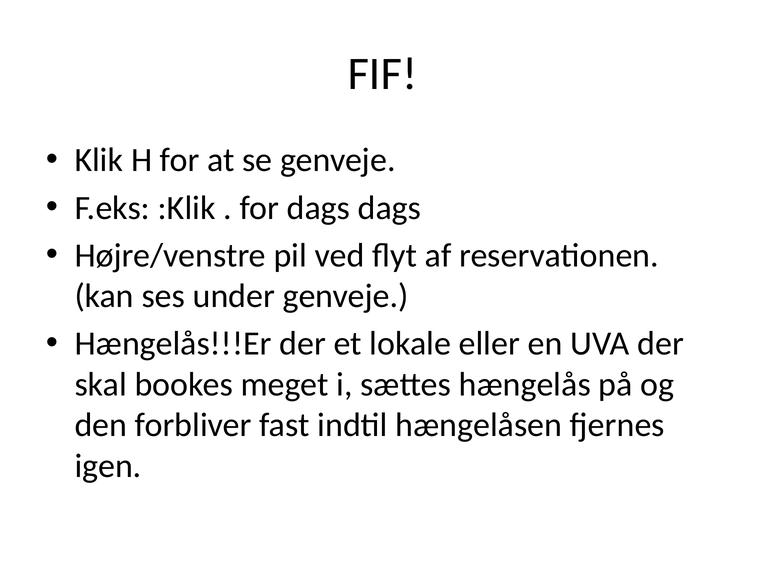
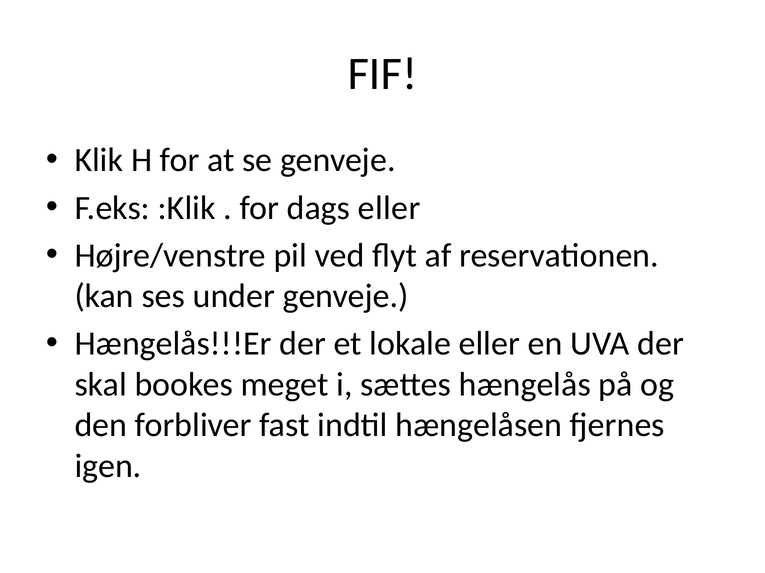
dags dags: dags -> eller
